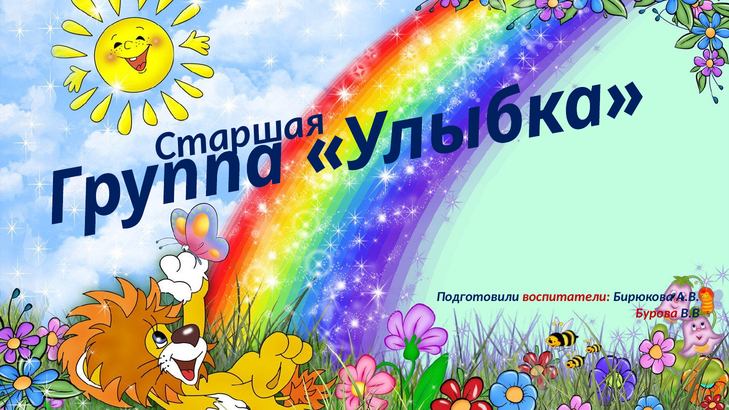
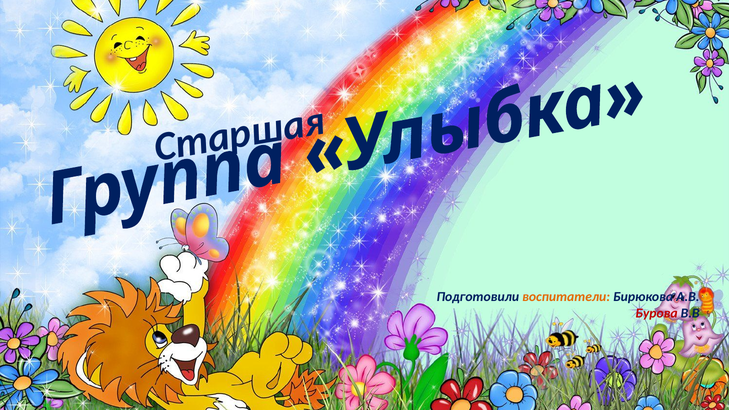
воспитатели colour: red -> orange
